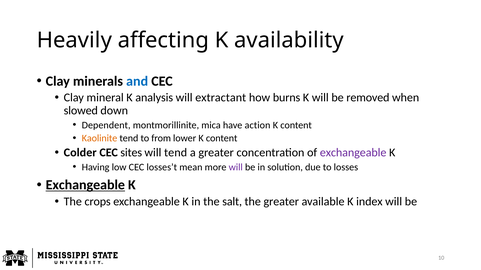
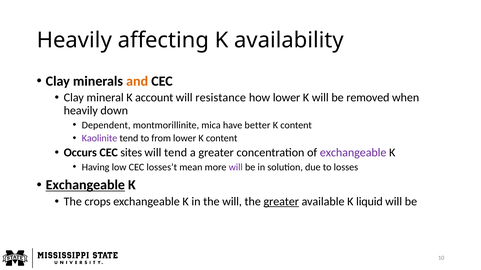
and colour: blue -> orange
analysis: analysis -> account
extractant: extractant -> resistance
how burns: burns -> lower
slowed at (81, 111): slowed -> heavily
action: action -> better
Kaolinite colour: orange -> purple
Colder: Colder -> Occurs
the salt: salt -> will
greater at (281, 202) underline: none -> present
index: index -> liquid
